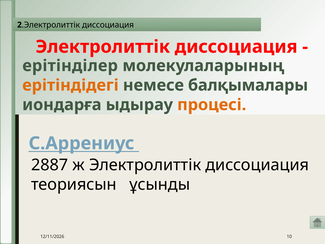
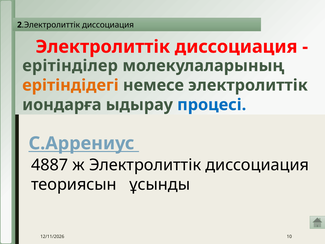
немесе балқымалары: балқымалары -> электролиттік
процесі colour: orange -> blue
2887: 2887 -> 4887
